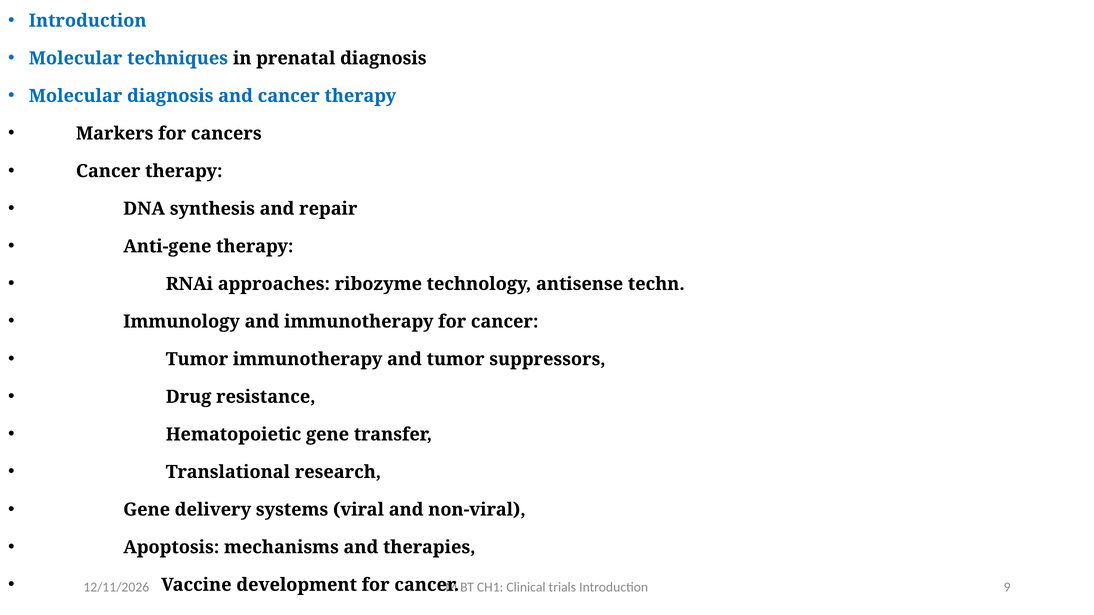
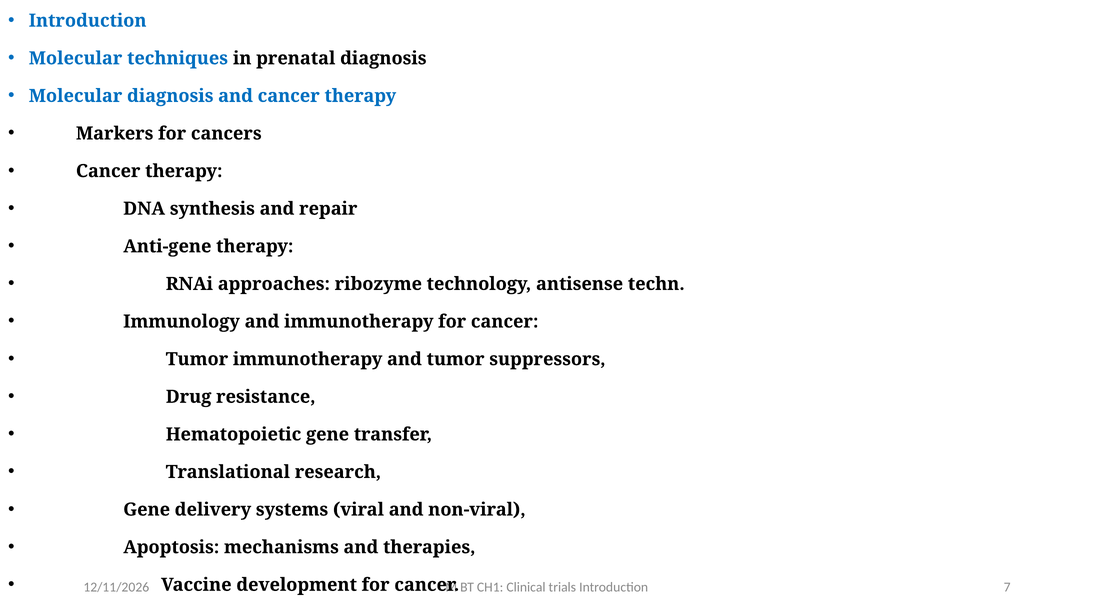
9: 9 -> 7
